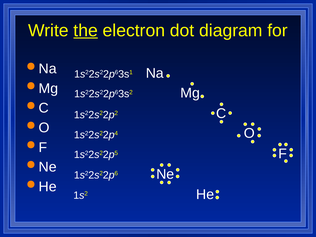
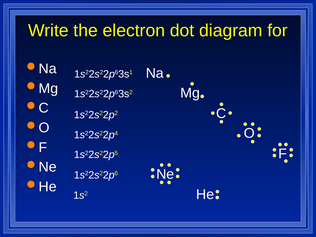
the underline: present -> none
